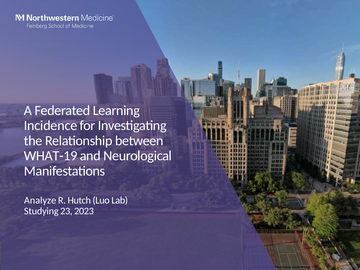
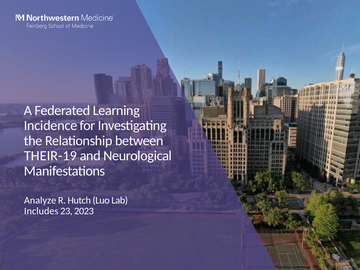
WHAT-19: WHAT-19 -> THEIR-19
Studying: Studying -> Includes
